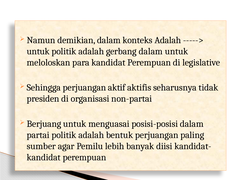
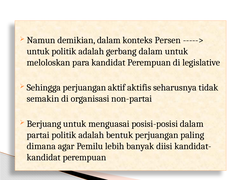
konteks Adalah: Adalah -> Persen
presiden: presiden -> semakin
sumber: sumber -> dimana
